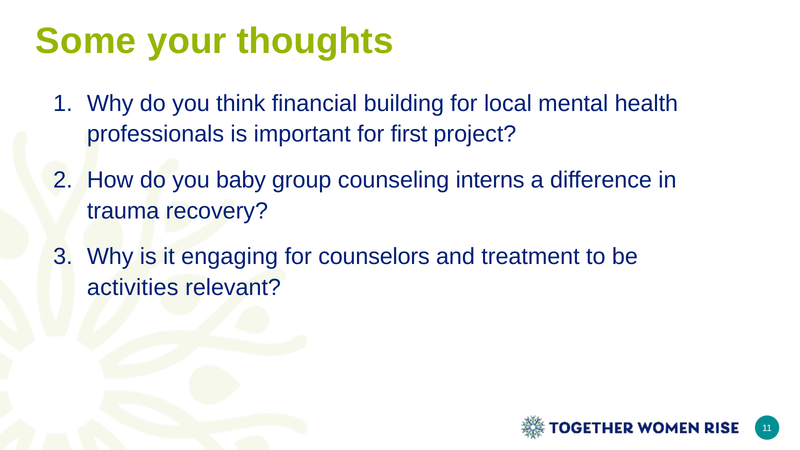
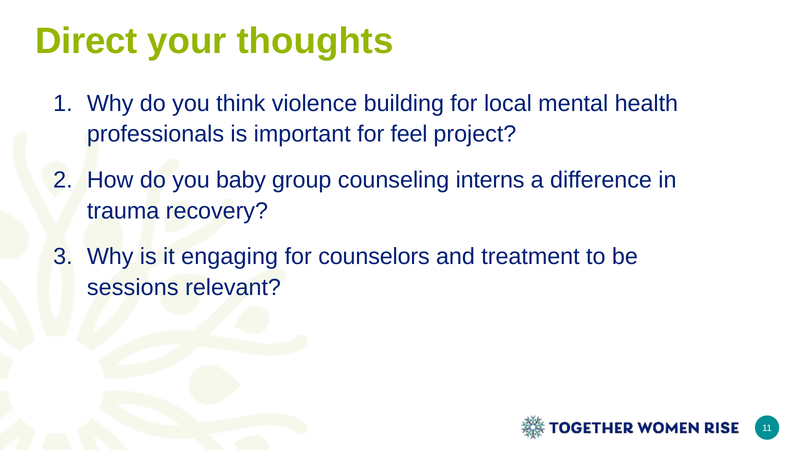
Some: Some -> Direct
financial: financial -> violence
first: first -> feel
activities: activities -> sessions
